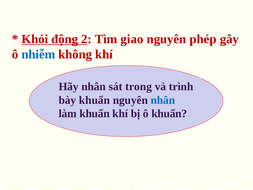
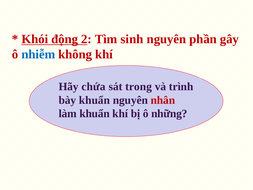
giao: giao -> sinh
phép: phép -> phần
Hãy nhân: nhân -> chứa
nhân at (163, 100) colour: blue -> red
ô khuẩn: khuẩn -> những
